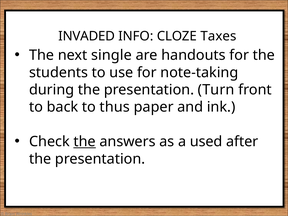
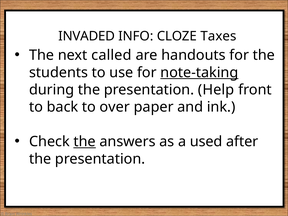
single: single -> called
note-taking underline: none -> present
Turn: Turn -> Help
thus: thus -> over
